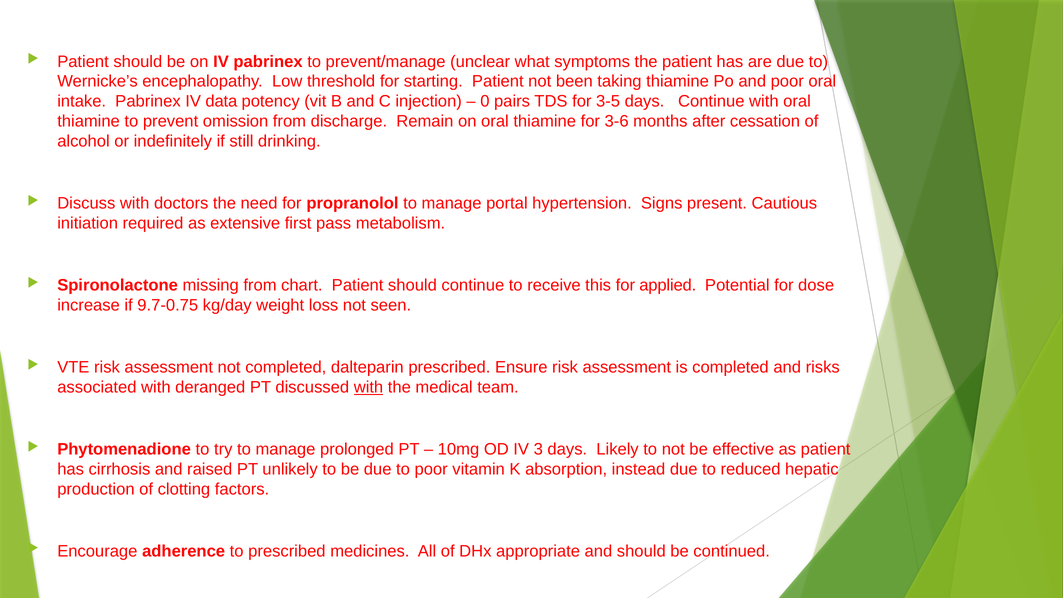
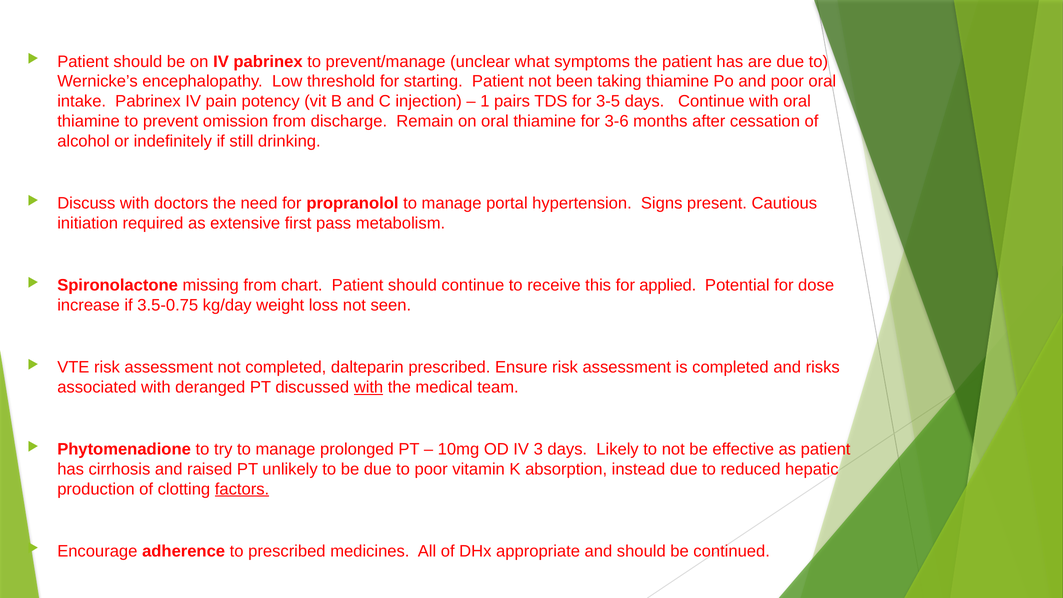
data: data -> pain
0: 0 -> 1
9.7-0.75: 9.7-0.75 -> 3.5-0.75
factors underline: none -> present
